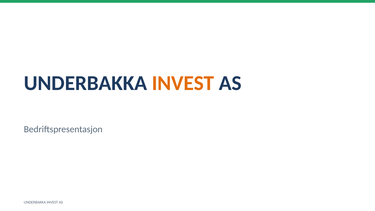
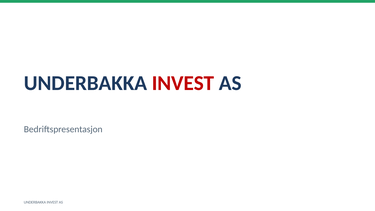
INVEST at (183, 83) colour: orange -> red
